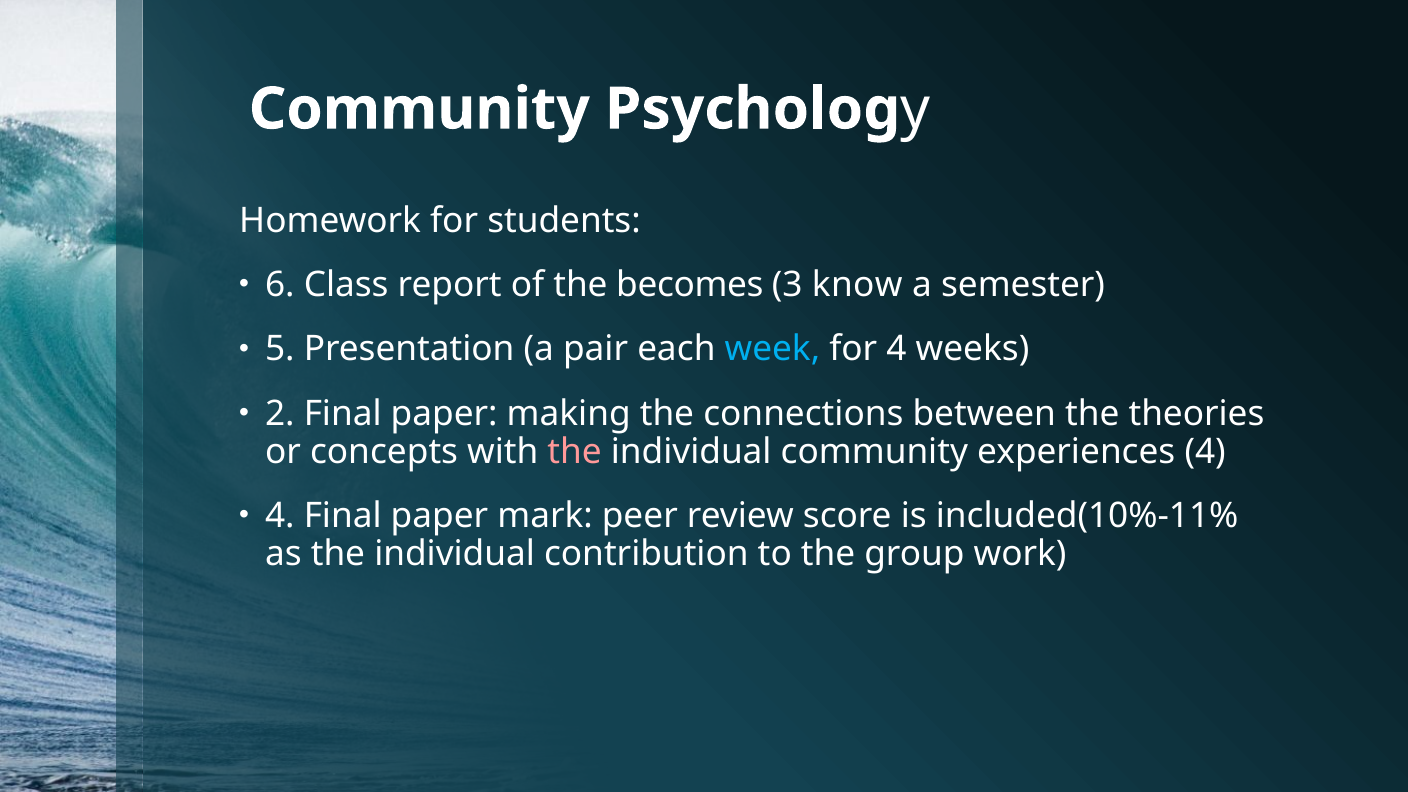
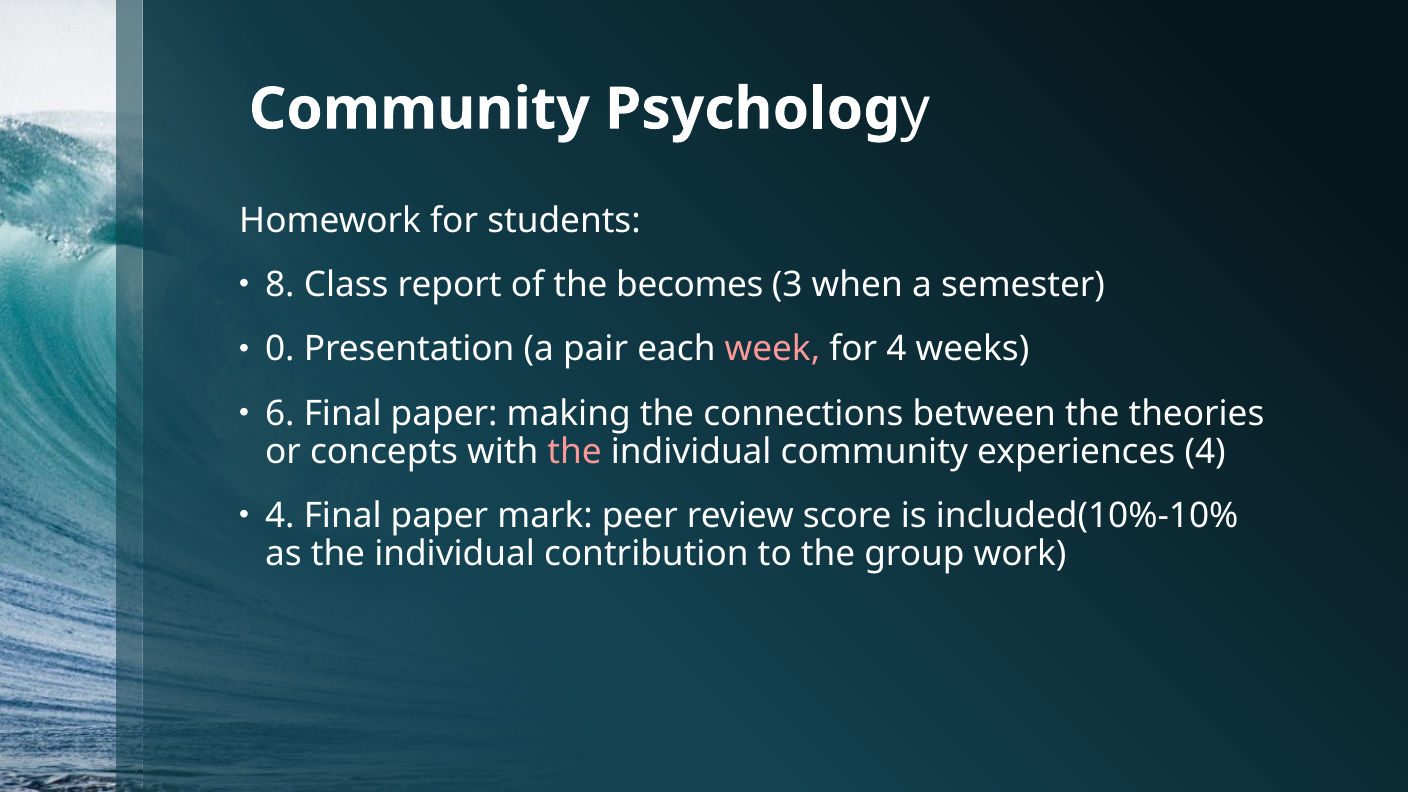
6: 6 -> 8
know: know -> when
5: 5 -> 0
week colour: light blue -> pink
2: 2 -> 6
included(10%-11%: included(10%-11% -> included(10%-10%
